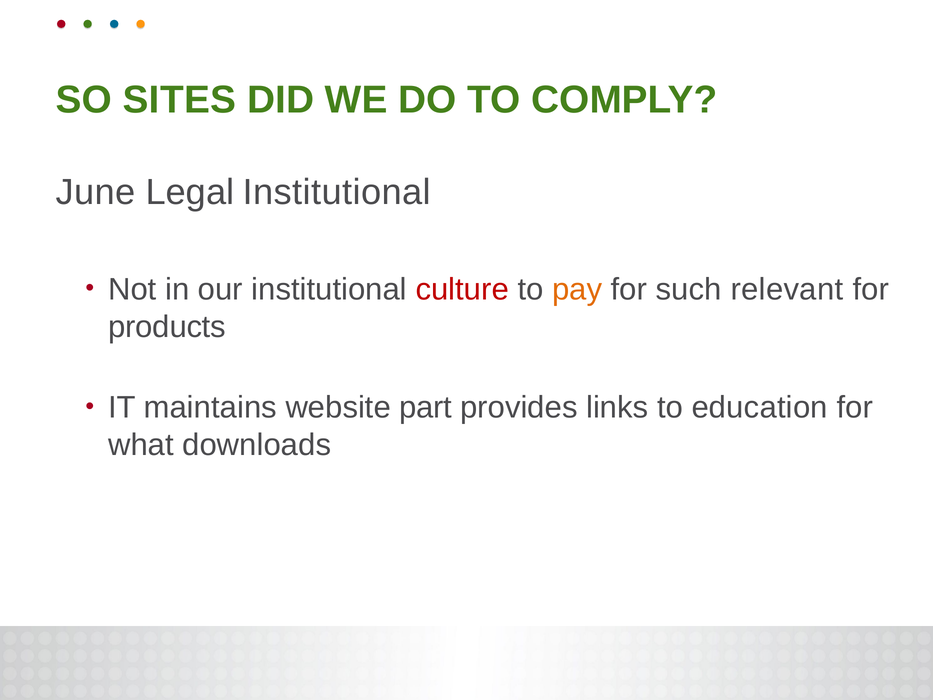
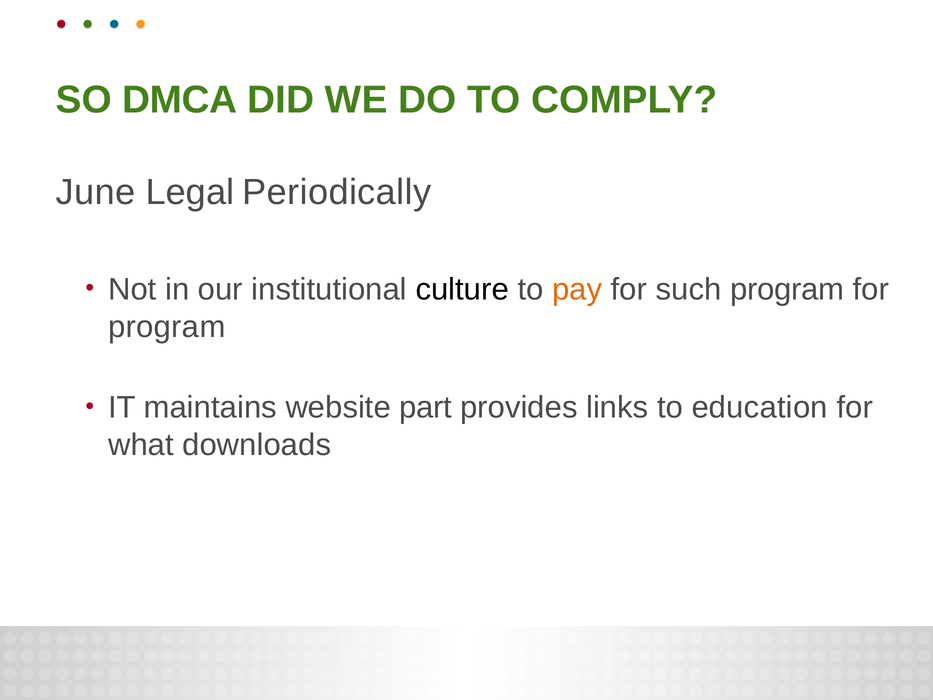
SITES: SITES -> DMCA
Legal Institutional: Institutional -> Periodically
culture colour: red -> black
such relevant: relevant -> program
products at (167, 327): products -> program
